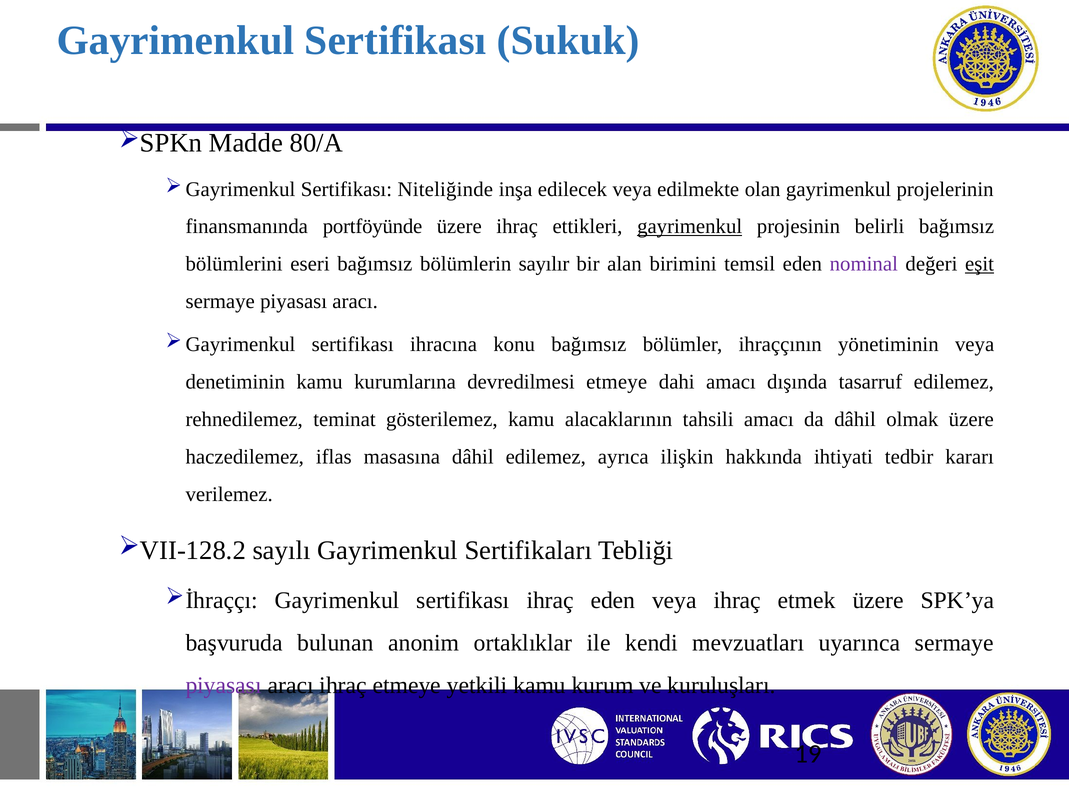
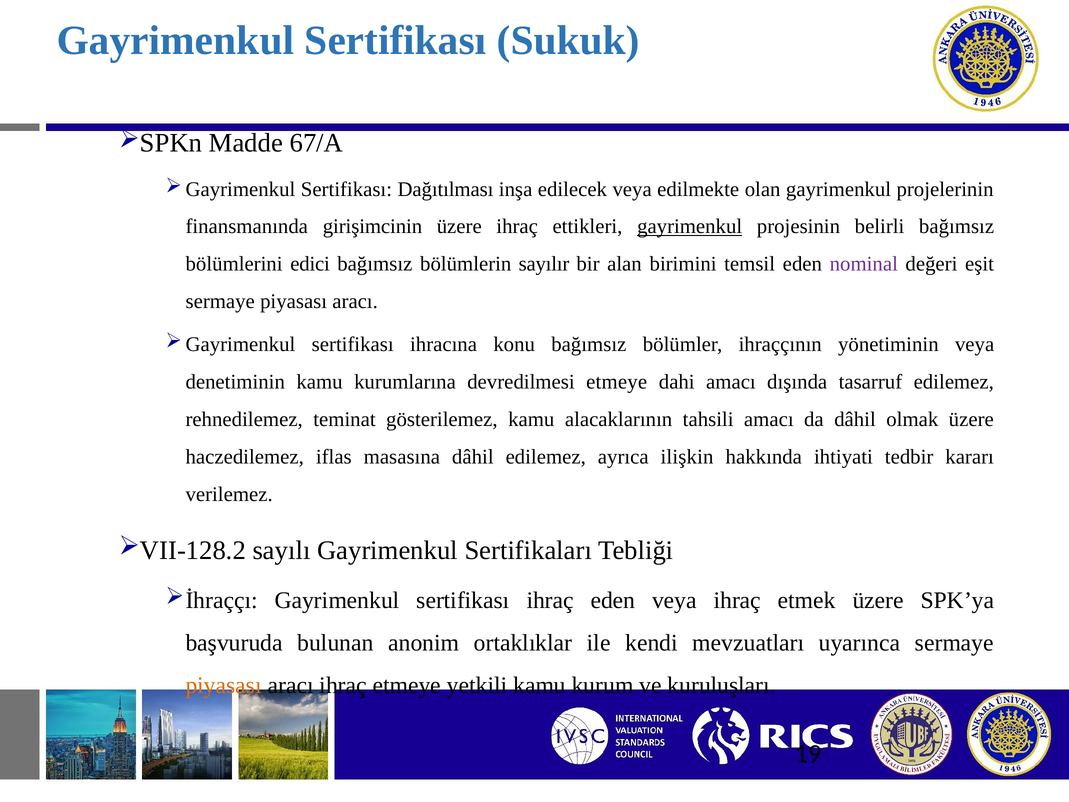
80/A: 80/A -> 67/A
Niteliğinde: Niteliğinde -> Dağıtılması
portföyünde: portföyünde -> girişimcinin
eseri: eseri -> edici
eşit underline: present -> none
piyasası at (224, 685) colour: purple -> orange
